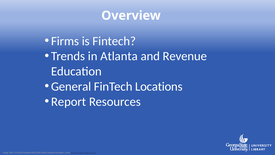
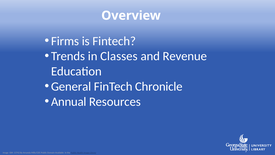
Atlanta: Atlanta -> Classes
Locations: Locations -> Chronicle
Report: Report -> Annual
